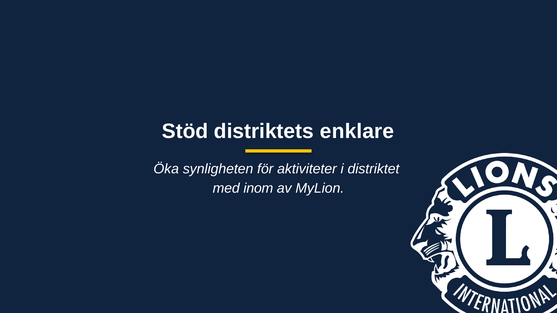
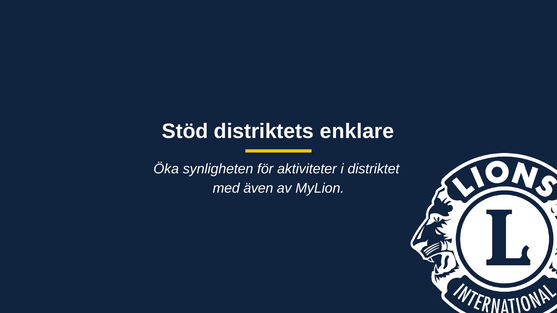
inom: inom -> även
